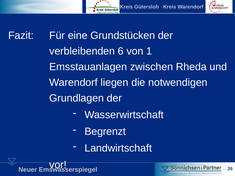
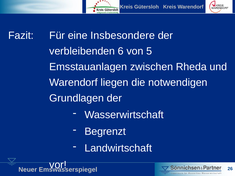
Grundstücken: Grundstücken -> Insbesondere
1: 1 -> 5
